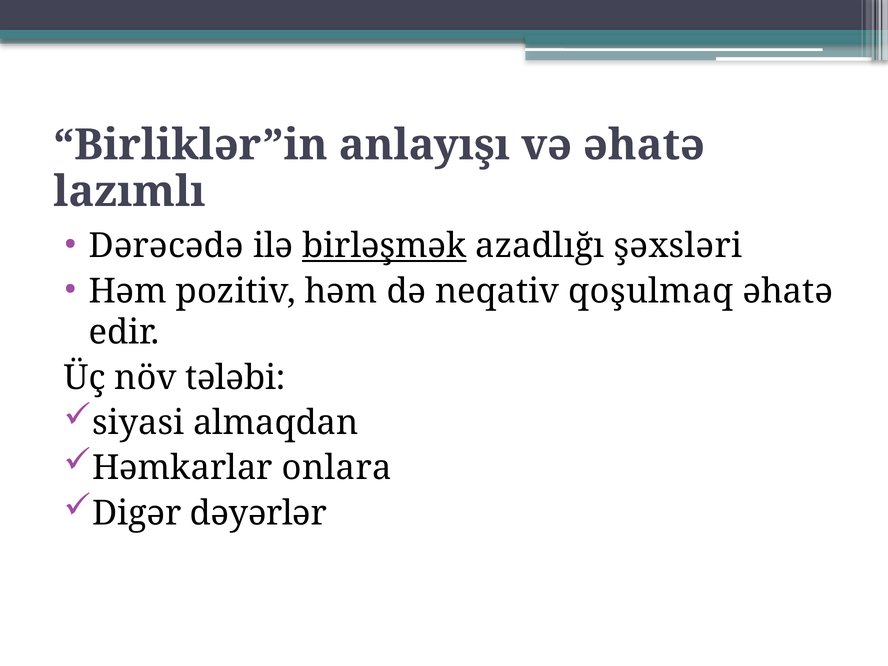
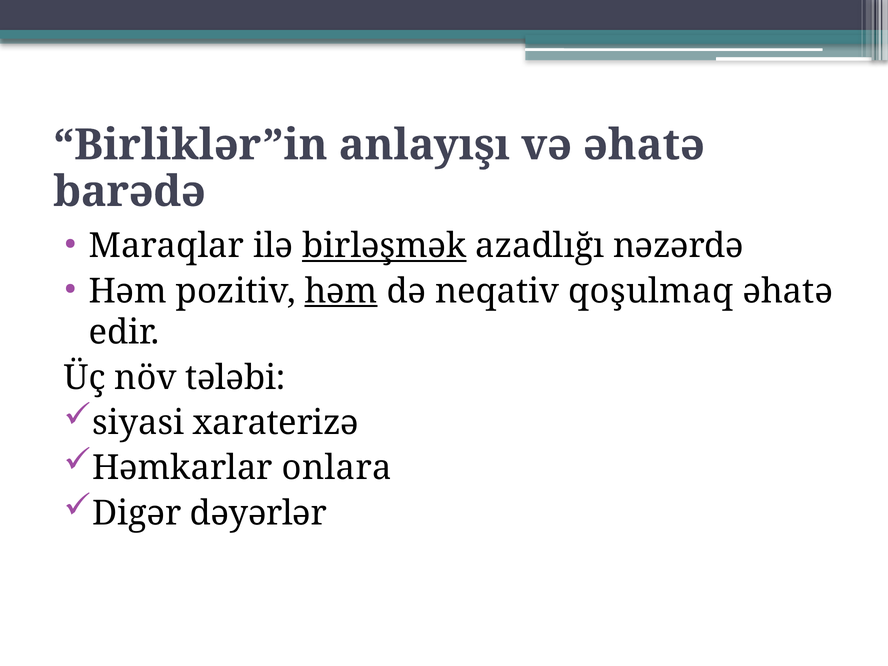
lazımlı: lazımlı -> barədə
Dərəcədə: Dərəcədə -> Maraqlar
şəxsləri: şəxsləri -> nəzərdə
həm at (341, 291) underline: none -> present
almaqdan: almaqdan -> xaraterizə
